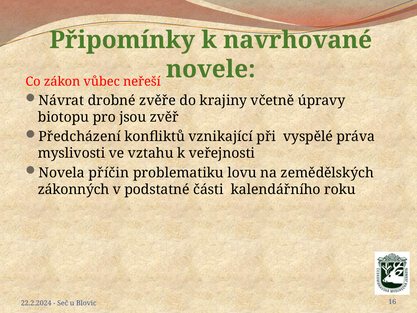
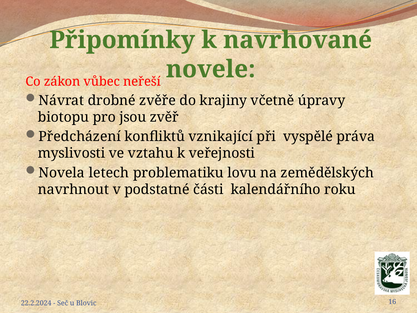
příčin: příčin -> letech
zákonných: zákonných -> navrhnout
